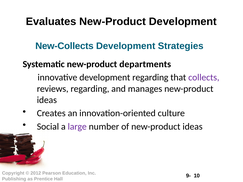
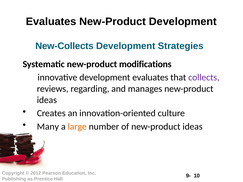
departments: departments -> modifications
development regarding: regarding -> evaluates
Social: Social -> Many
large colour: purple -> orange
